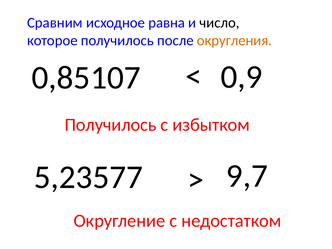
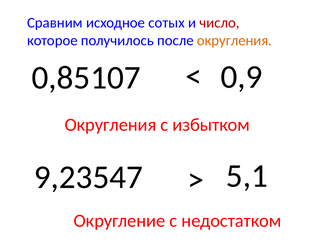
равна: равна -> сотых
число colour: black -> red
Получилось at (111, 125): Получилось -> Округления
9,7: 9,7 -> 5,1
5,23577: 5,23577 -> 9,23547
